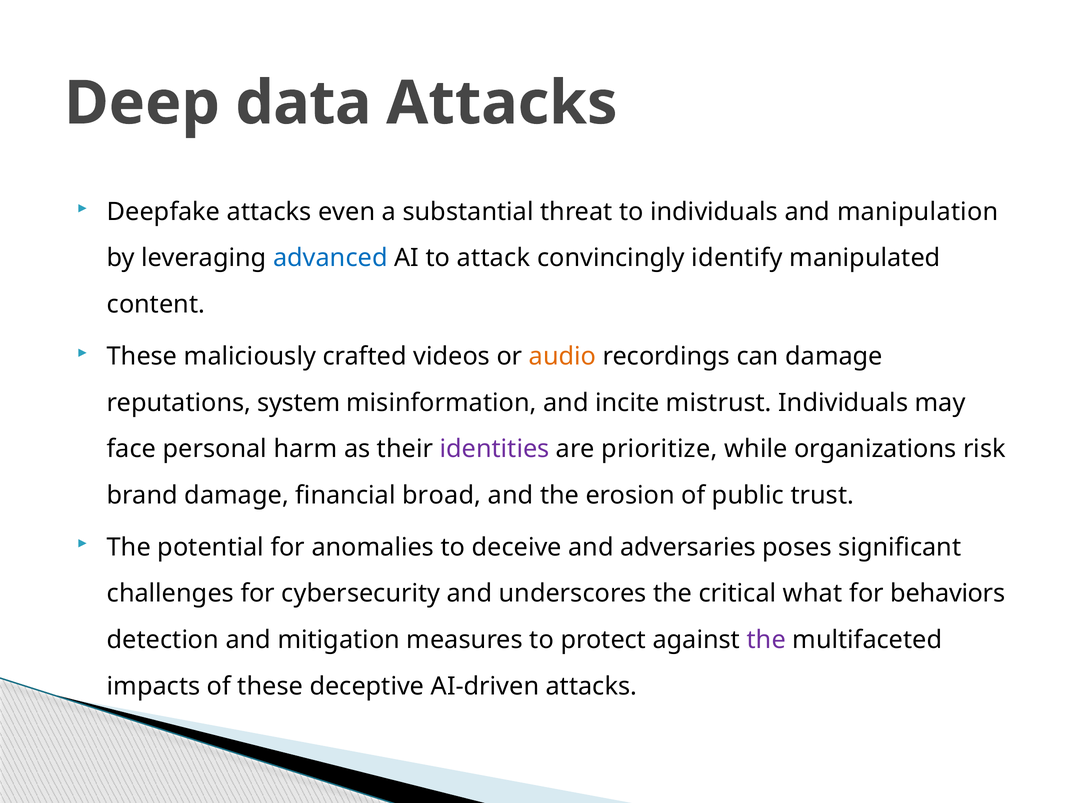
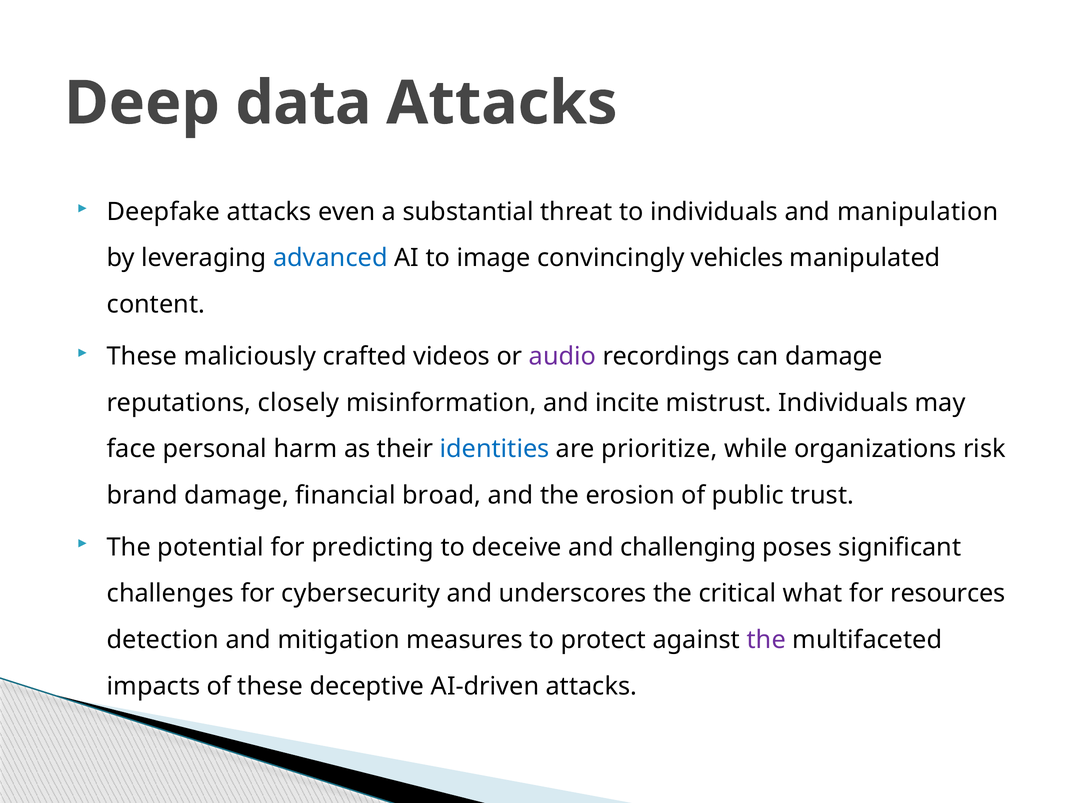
attack: attack -> image
identify: identify -> vehicles
audio colour: orange -> purple
system: system -> closely
identities colour: purple -> blue
anomalies: anomalies -> predicting
adversaries: adversaries -> challenging
behaviors: behaviors -> resources
